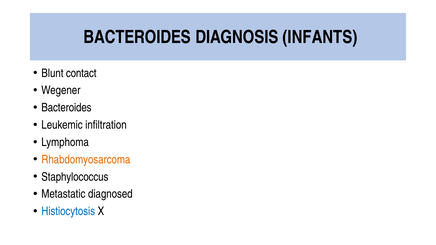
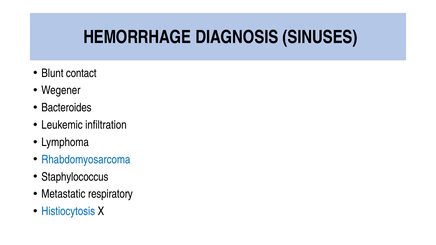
BACTEROIDES at (137, 37): BACTEROIDES -> HEMORRHAGE
INFANTS: INFANTS -> SINUSES
Rhabdomyosarcoma colour: orange -> blue
diagnosed: diagnosed -> respiratory
